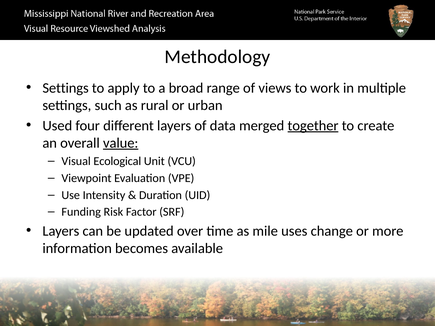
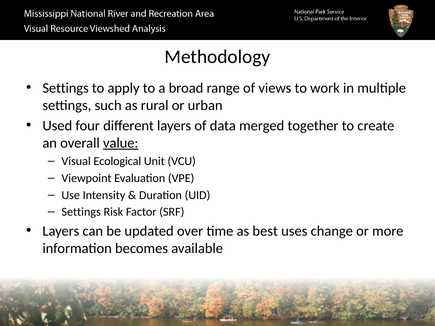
together underline: present -> none
Funding at (81, 212): Funding -> Settings
mile: mile -> best
